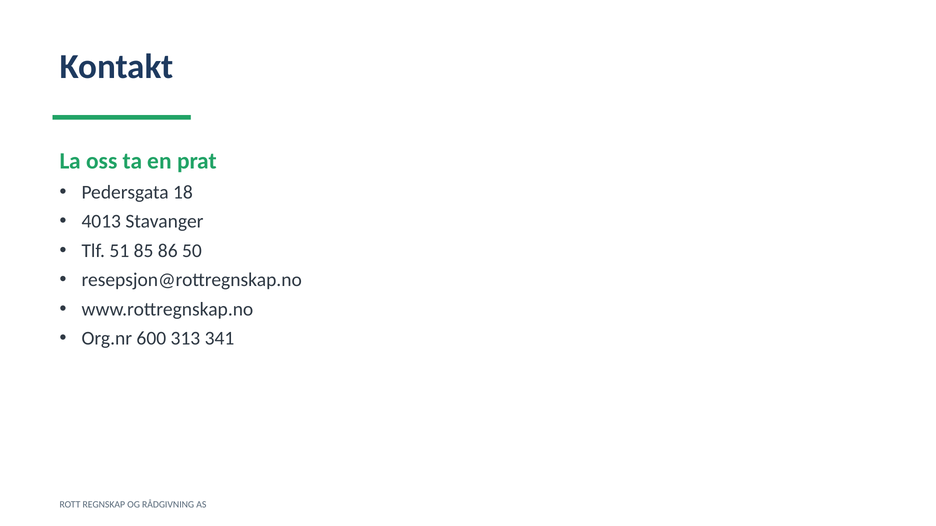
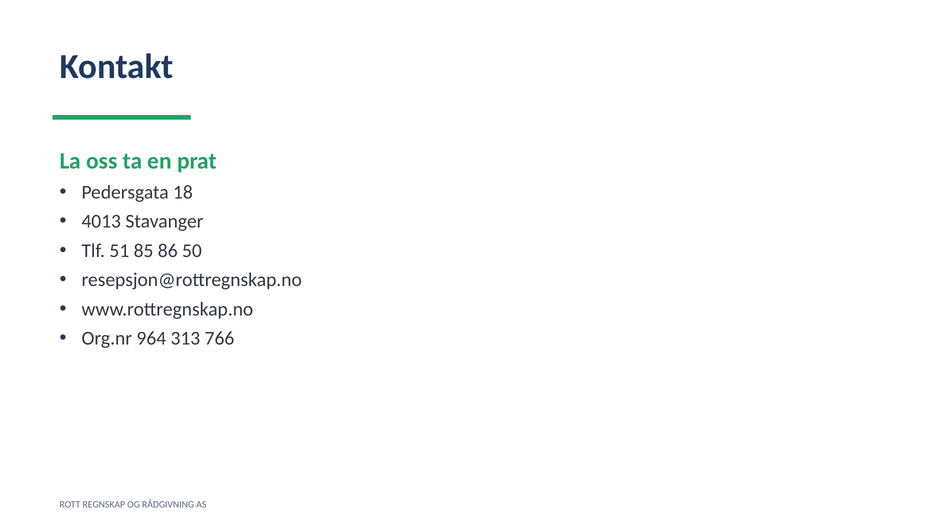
600: 600 -> 964
341: 341 -> 766
